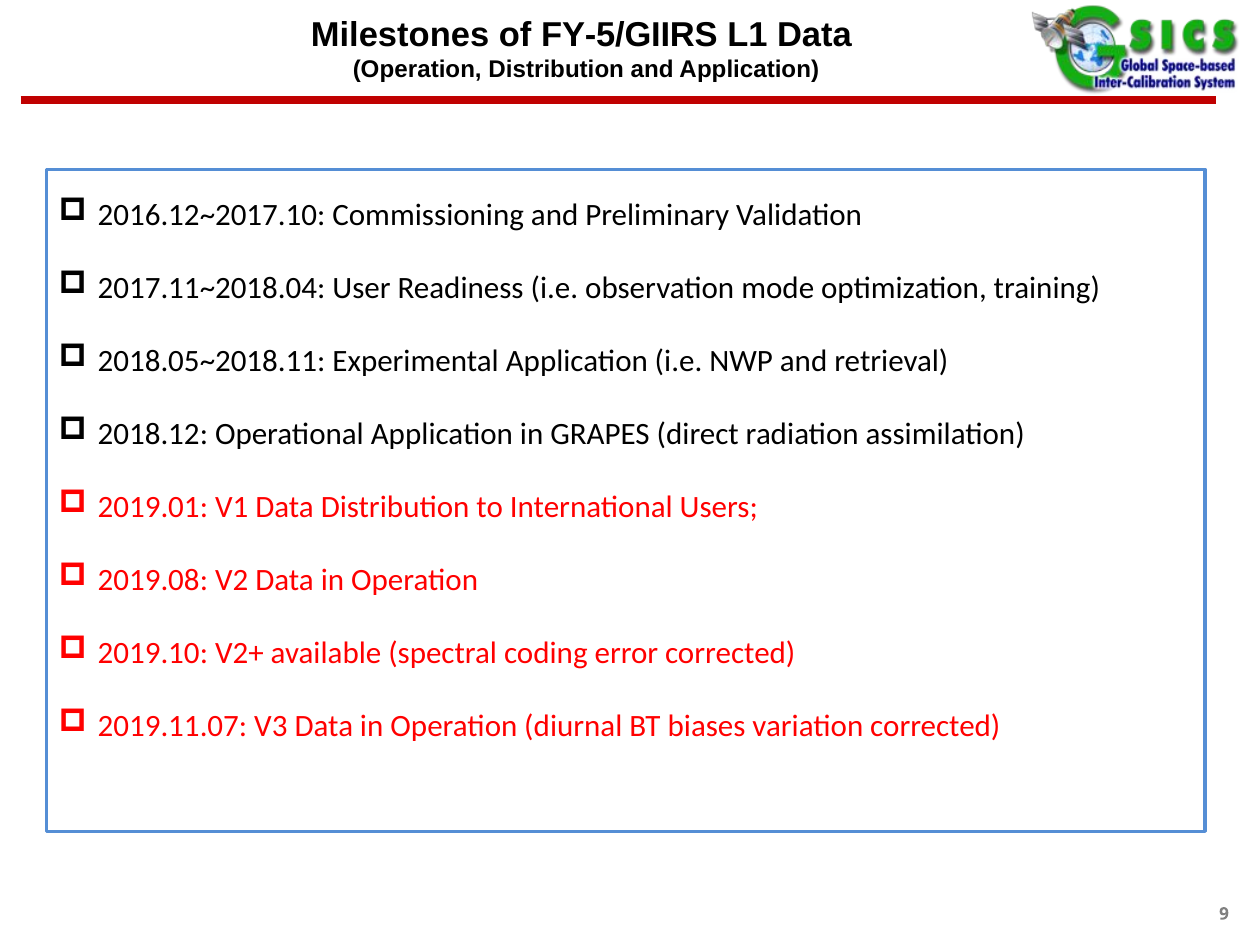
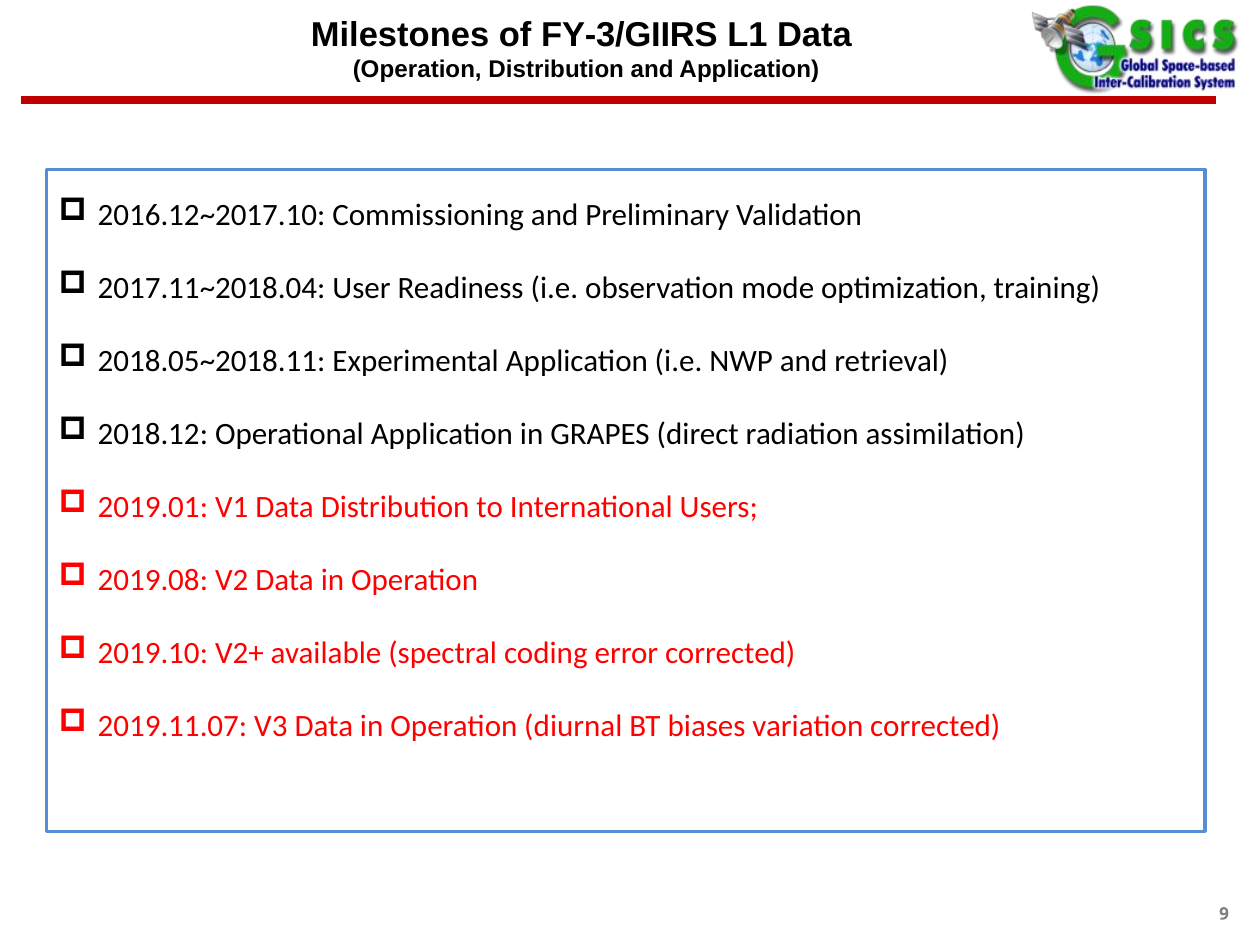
FY-5/GIIRS: FY-5/GIIRS -> FY-3/GIIRS
